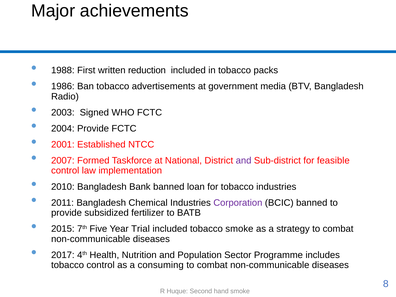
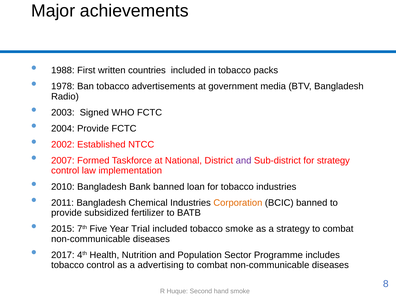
reduction: reduction -> countries
1986: 1986 -> 1978
2001: 2001 -> 2002
for feasible: feasible -> strategy
Corporation colour: purple -> orange
consuming: consuming -> advertising
